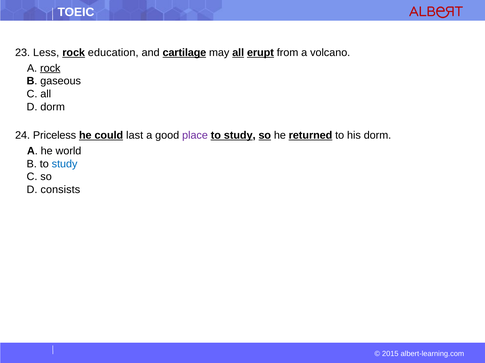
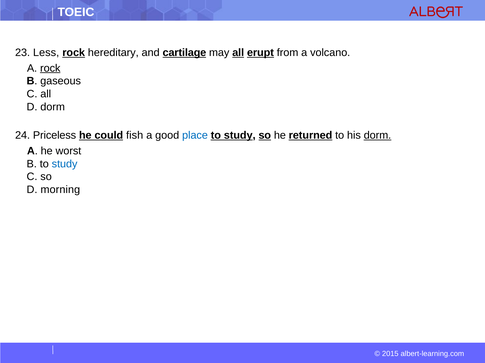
education: education -> hereditary
last: last -> fish
place colour: purple -> blue
dorm at (377, 136) underline: none -> present
world: world -> worst
consists: consists -> morning
